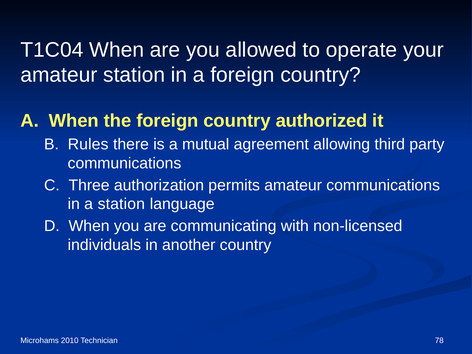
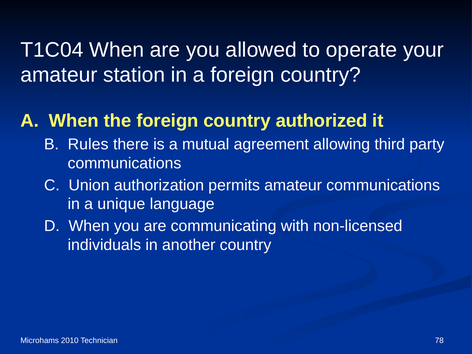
Three: Three -> Union
a station: station -> unique
